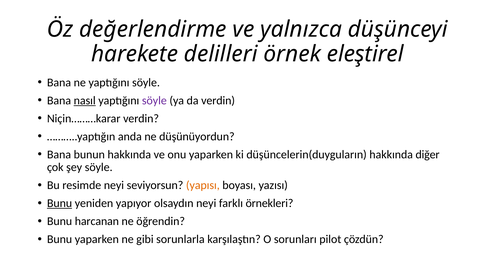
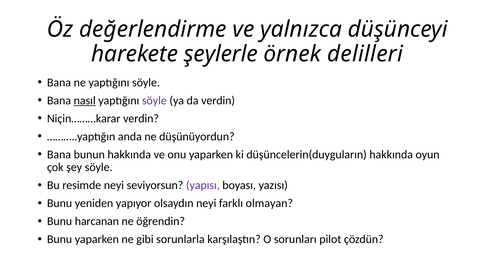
delilleri: delilleri -> şeylerle
eleştirel: eleştirel -> delilleri
diğer: diğer -> oyun
yapısı colour: orange -> purple
Bunu at (60, 203) underline: present -> none
örnekleri: örnekleri -> olmayan
